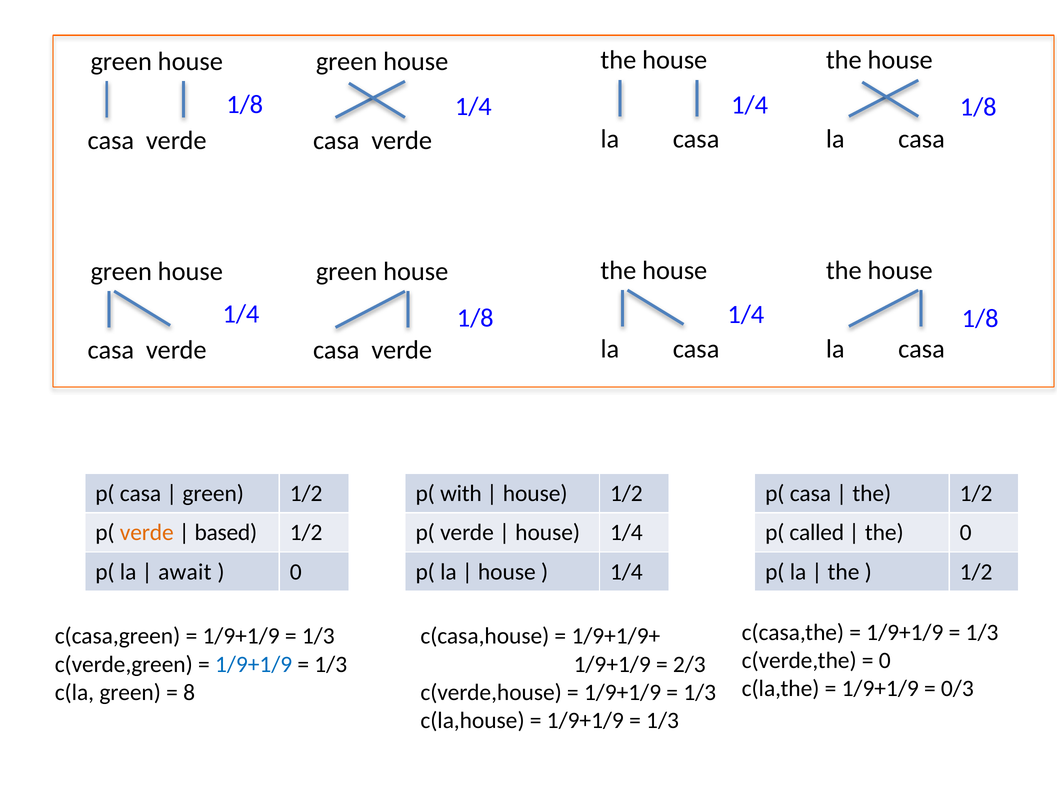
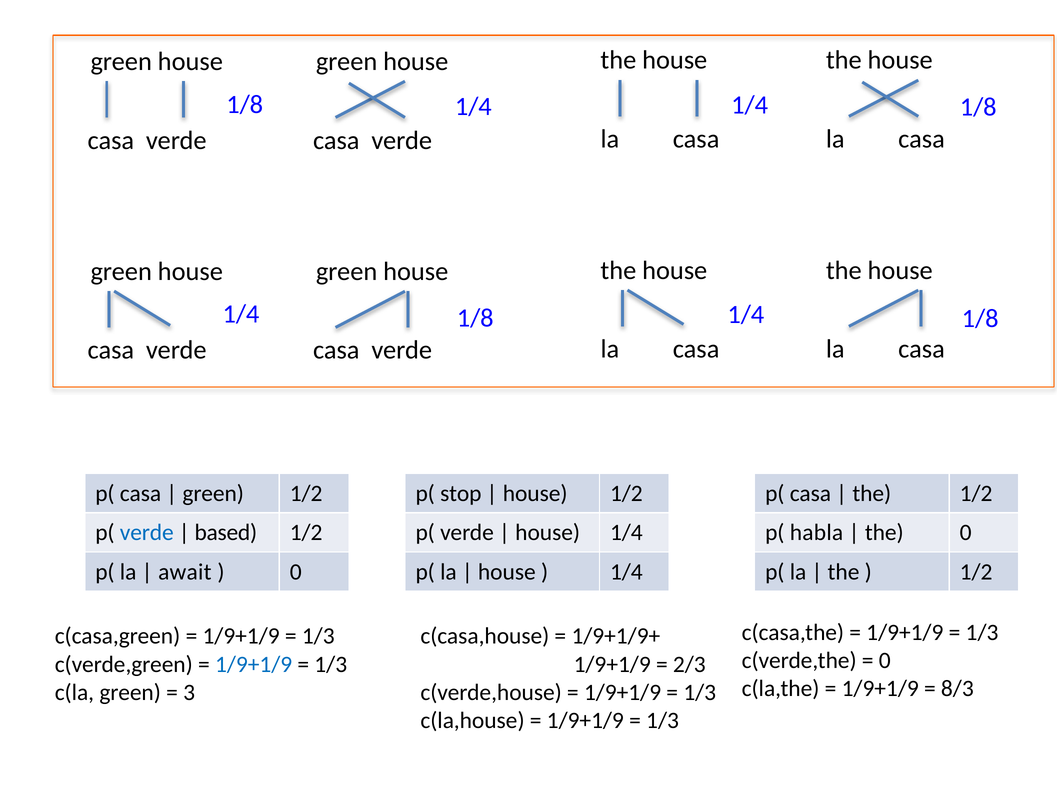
with: with -> stop
verde at (147, 533) colour: orange -> blue
called: called -> habla
0/3: 0/3 -> 8/3
8: 8 -> 3
